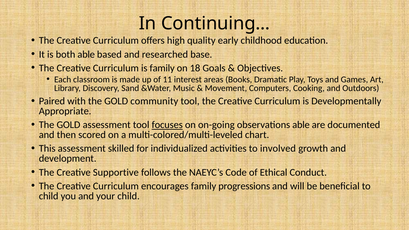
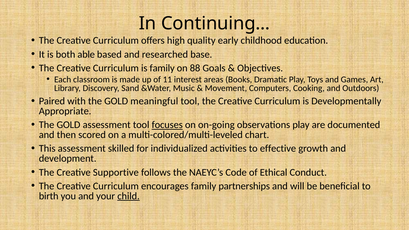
18: 18 -> 88
community: community -> meaningful
observations able: able -> play
involved: involved -> effective
progressions: progressions -> partnerships
child at (49, 196): child -> birth
child at (129, 196) underline: none -> present
